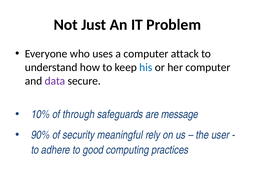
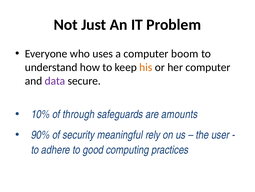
attack: attack -> boom
his colour: blue -> orange
message: message -> amounts
